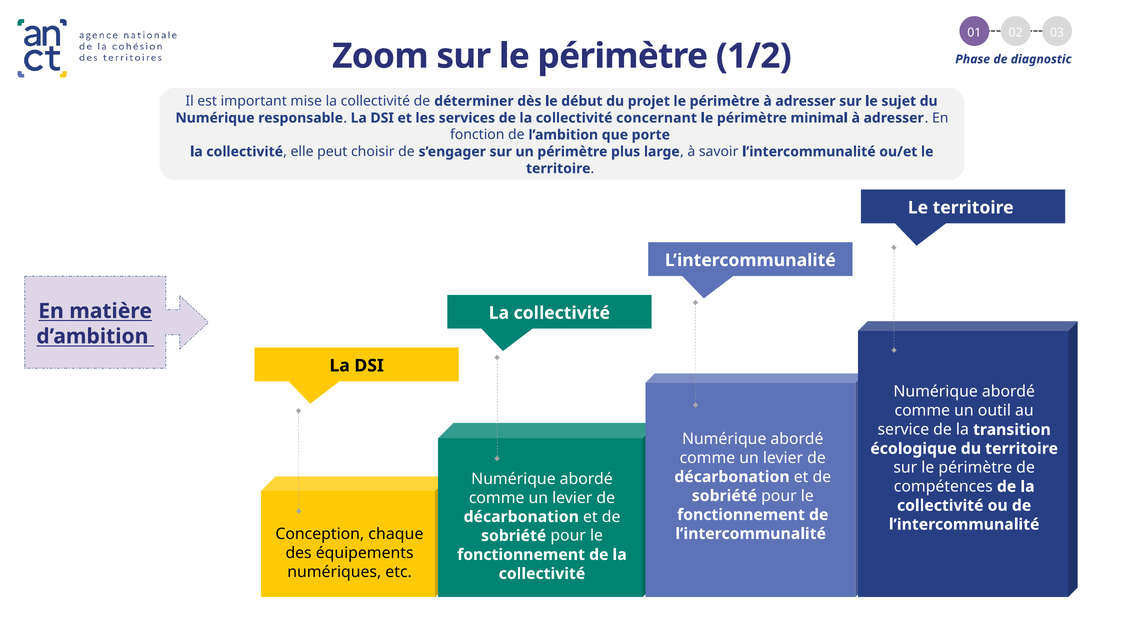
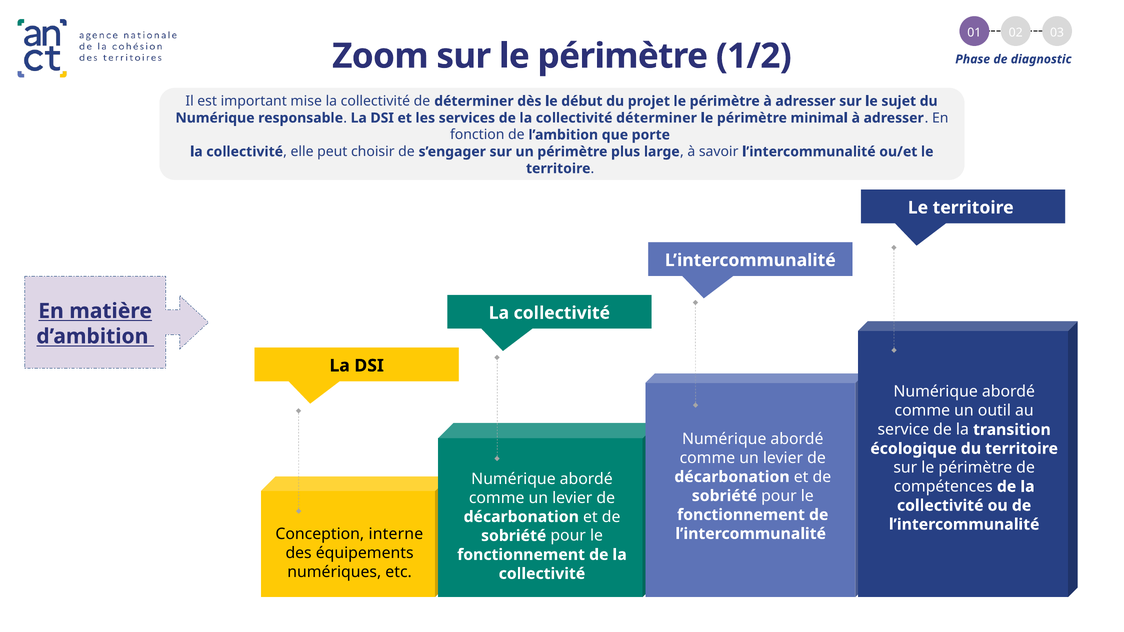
collectivité concernant: concernant -> déterminer
chaque: chaque -> interne
